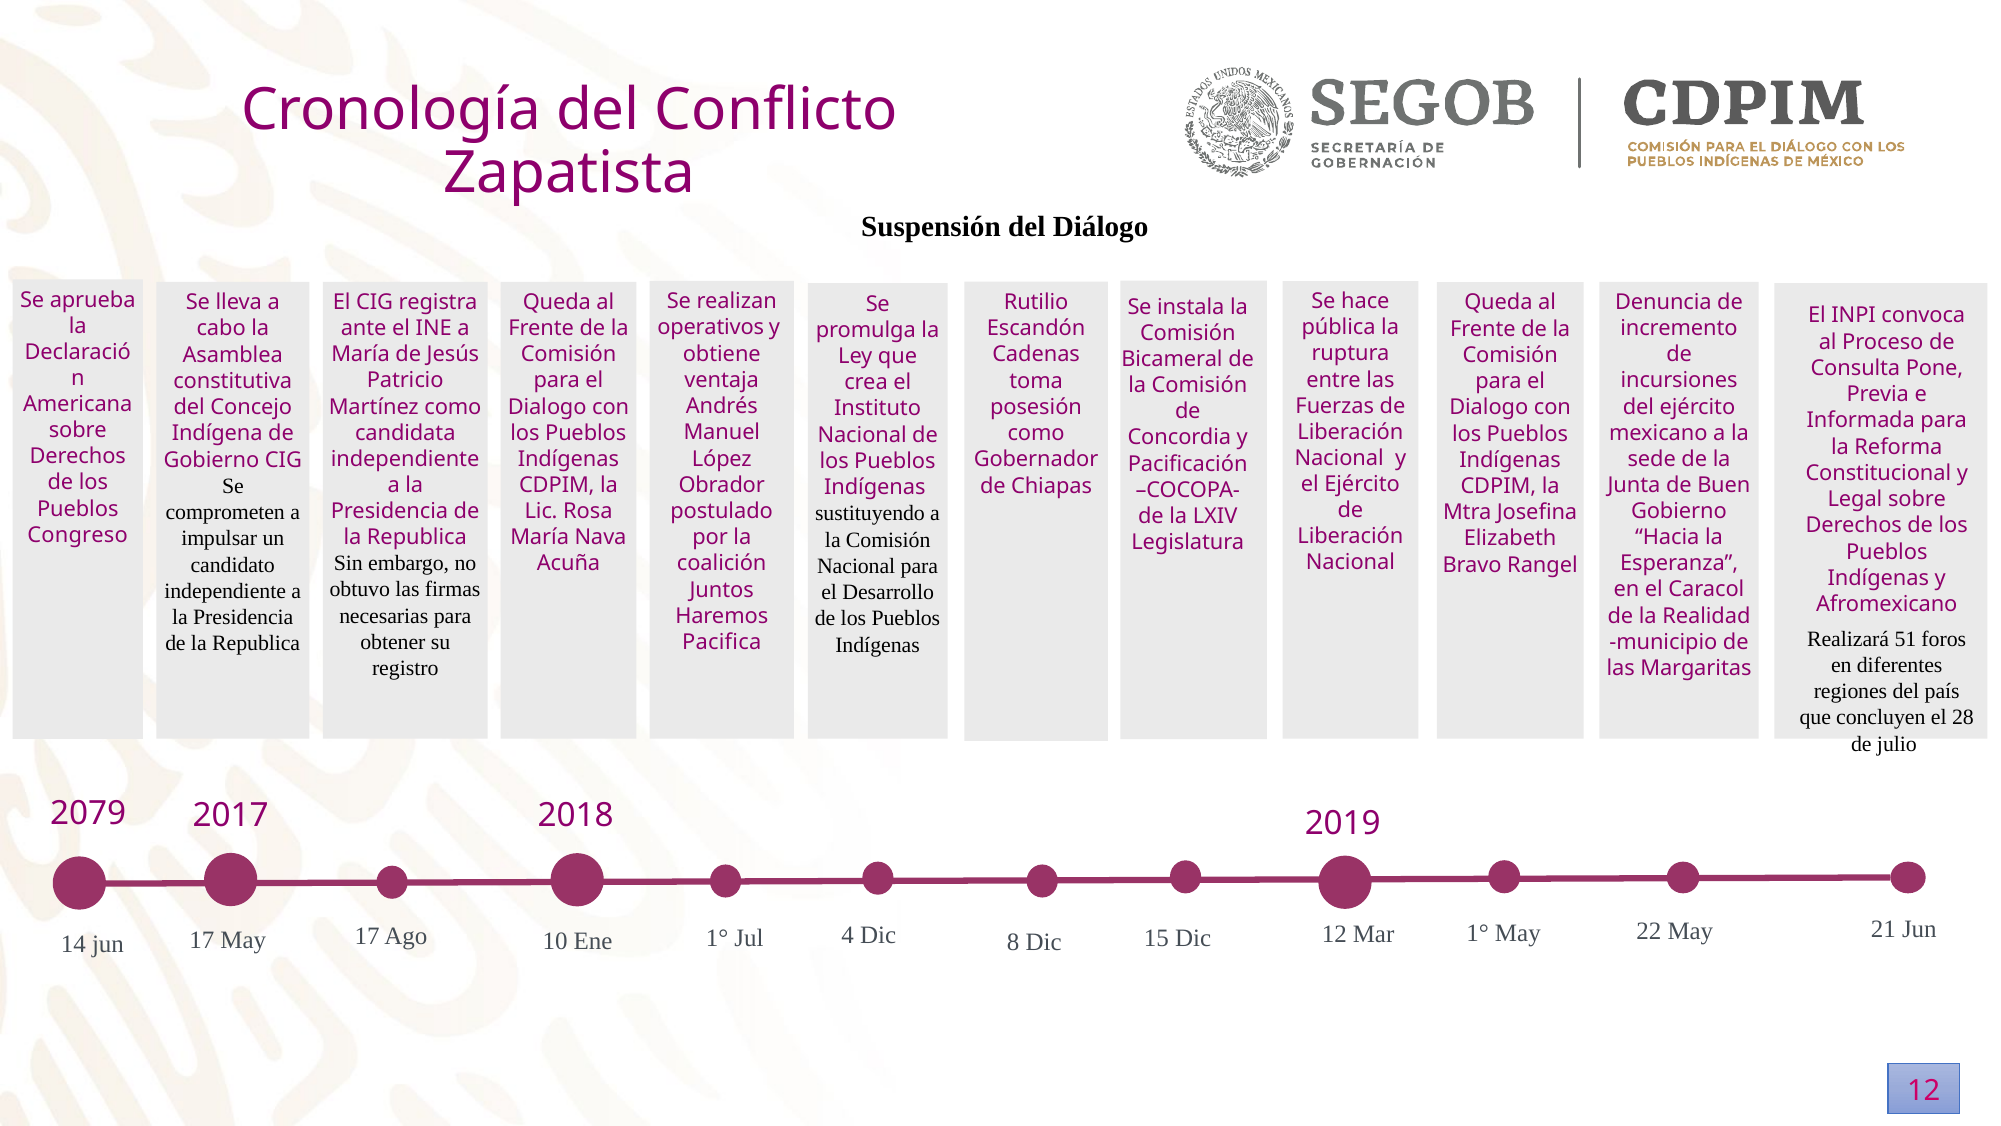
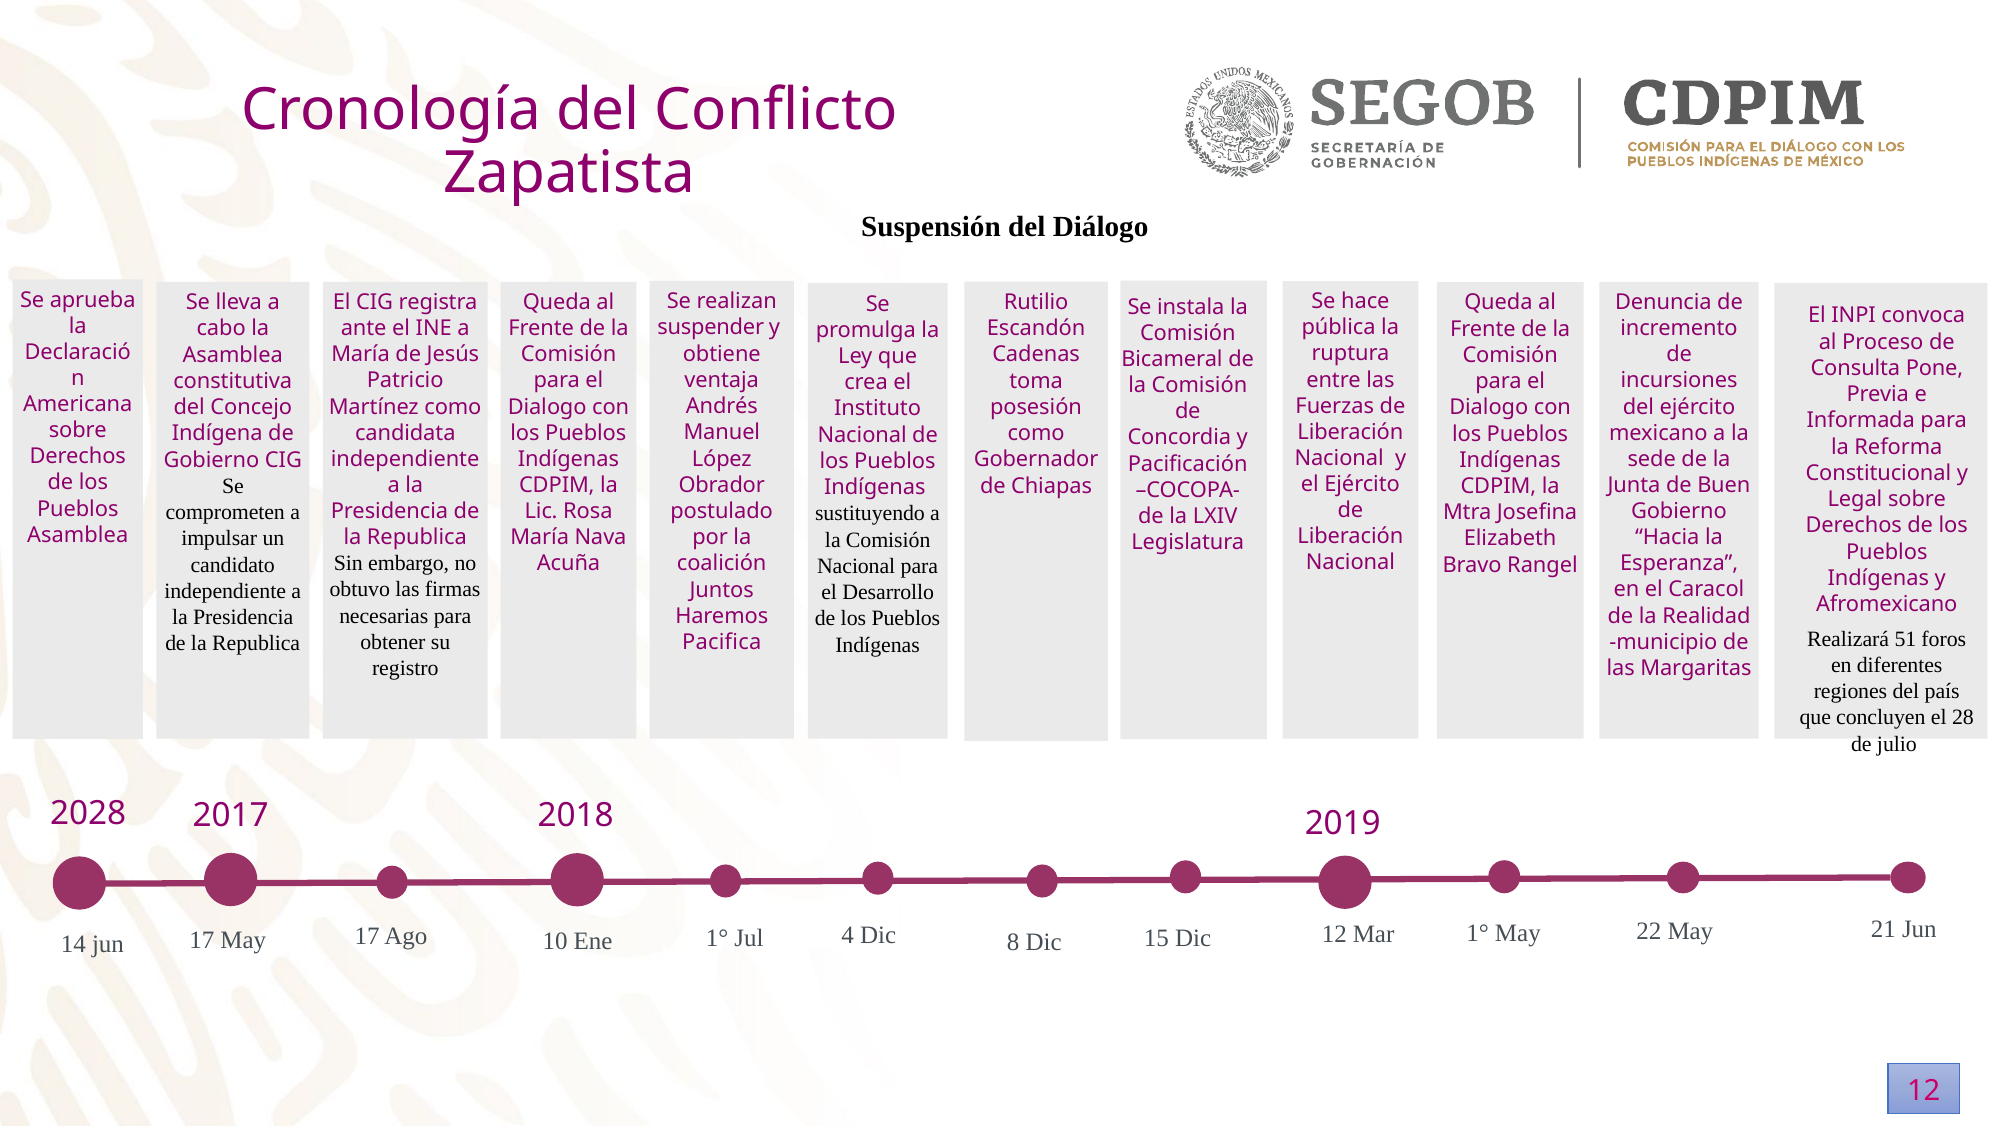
operativos: operativos -> suspender
Congreso at (78, 535): Congreso -> Asamblea
2079: 2079 -> 2028
